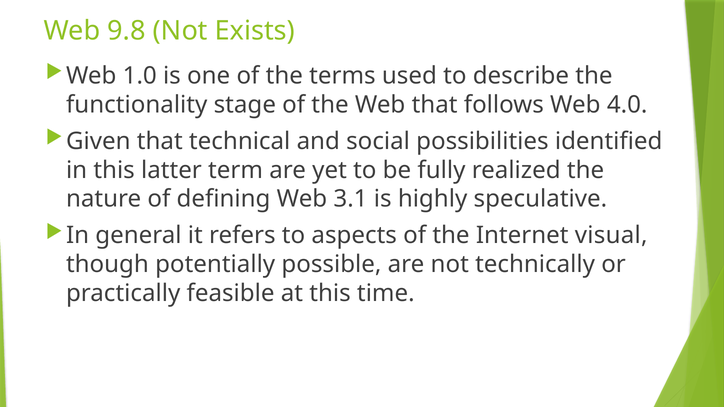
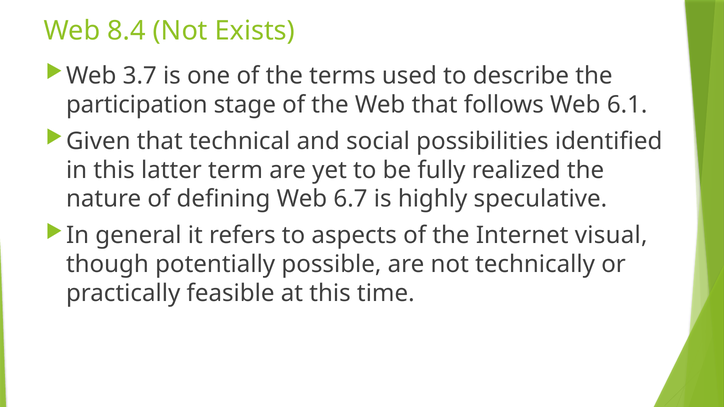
9.8: 9.8 -> 8.4
1.0: 1.0 -> 3.7
functionality: functionality -> participation
4.0: 4.0 -> 6.1
3.1: 3.1 -> 6.7
